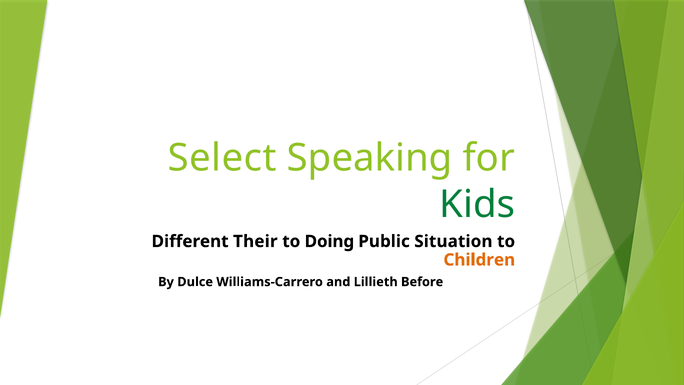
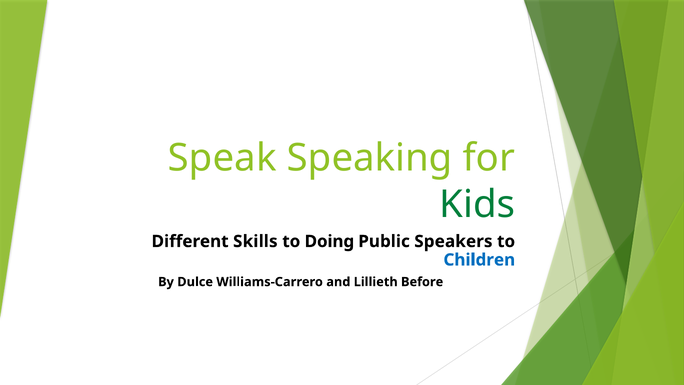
Select: Select -> Speak
Their: Their -> Skills
Situation: Situation -> Speakers
Children colour: orange -> blue
